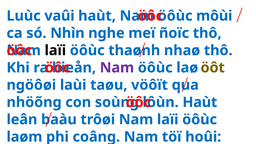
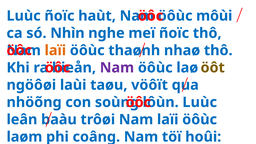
Luùc vaûi: vaûi -> ñoïc
laïi at (55, 50) colour: black -> orange
lôùn Haùt: Haùt -> Luùc
